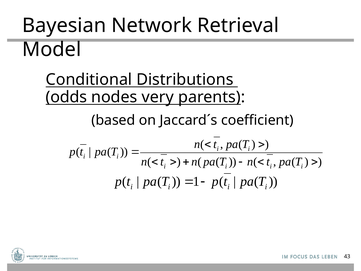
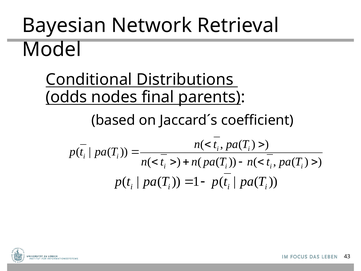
very: very -> final
